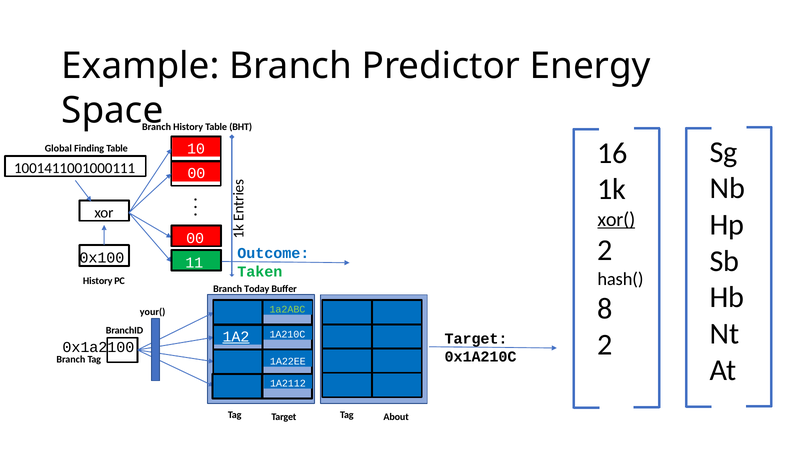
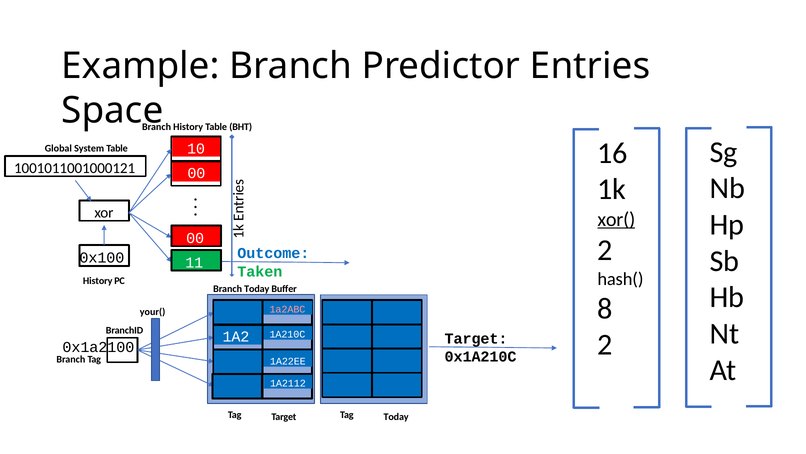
Energy: Energy -> Entries
Finding: Finding -> System
1001411001000111: 1001411001000111 -> 1001011001000121
1a2ABC colour: light green -> pink
1A2 underline: present -> none
Tag About: About -> Today
